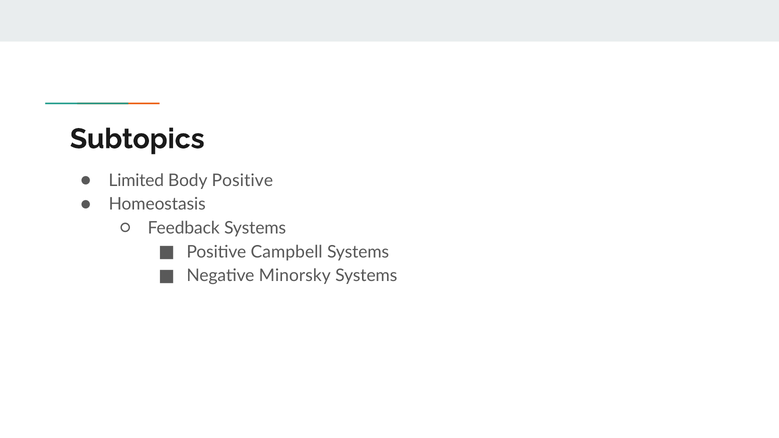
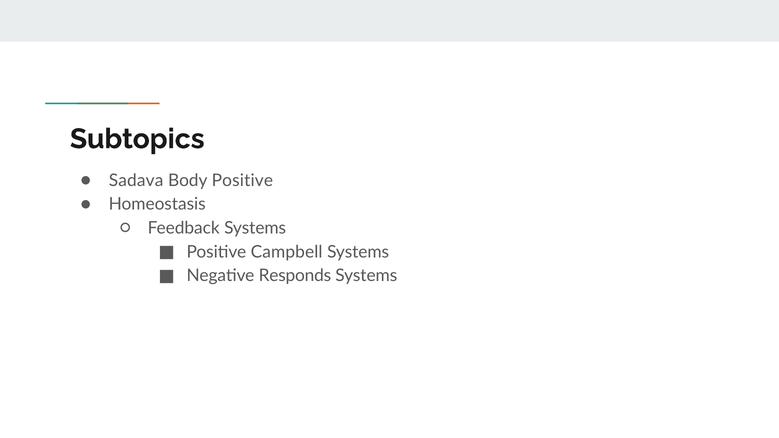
Limited: Limited -> Sadava
Minorsky: Minorsky -> Responds
